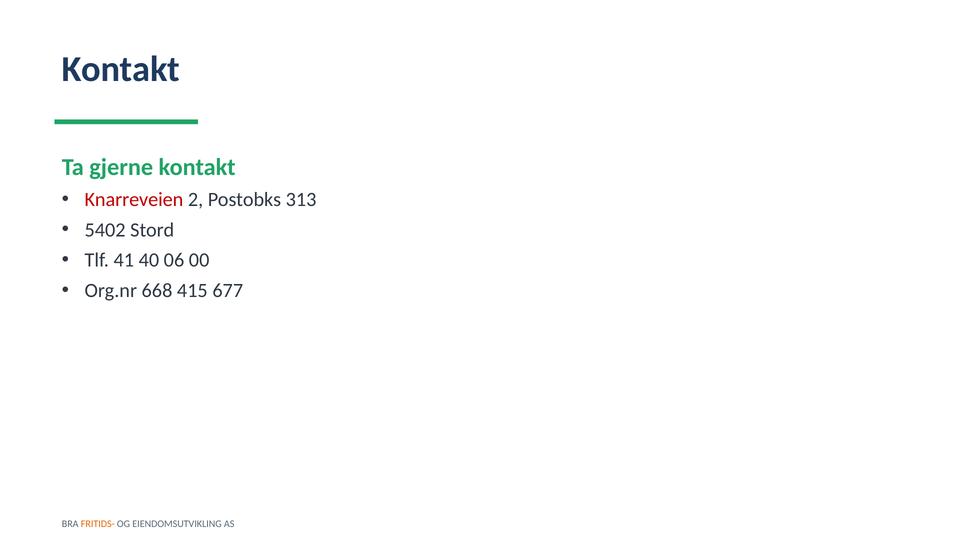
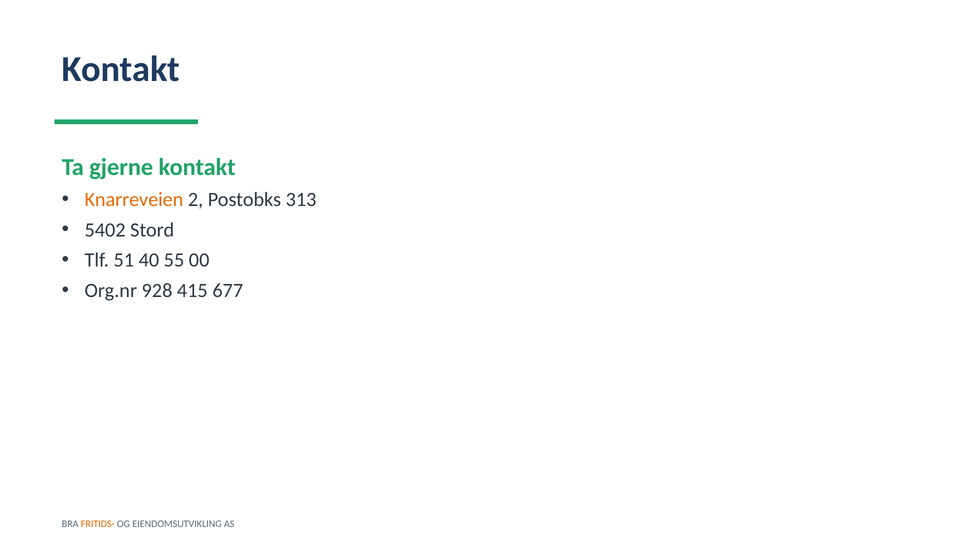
Knarreveien colour: red -> orange
41: 41 -> 51
06: 06 -> 55
668: 668 -> 928
